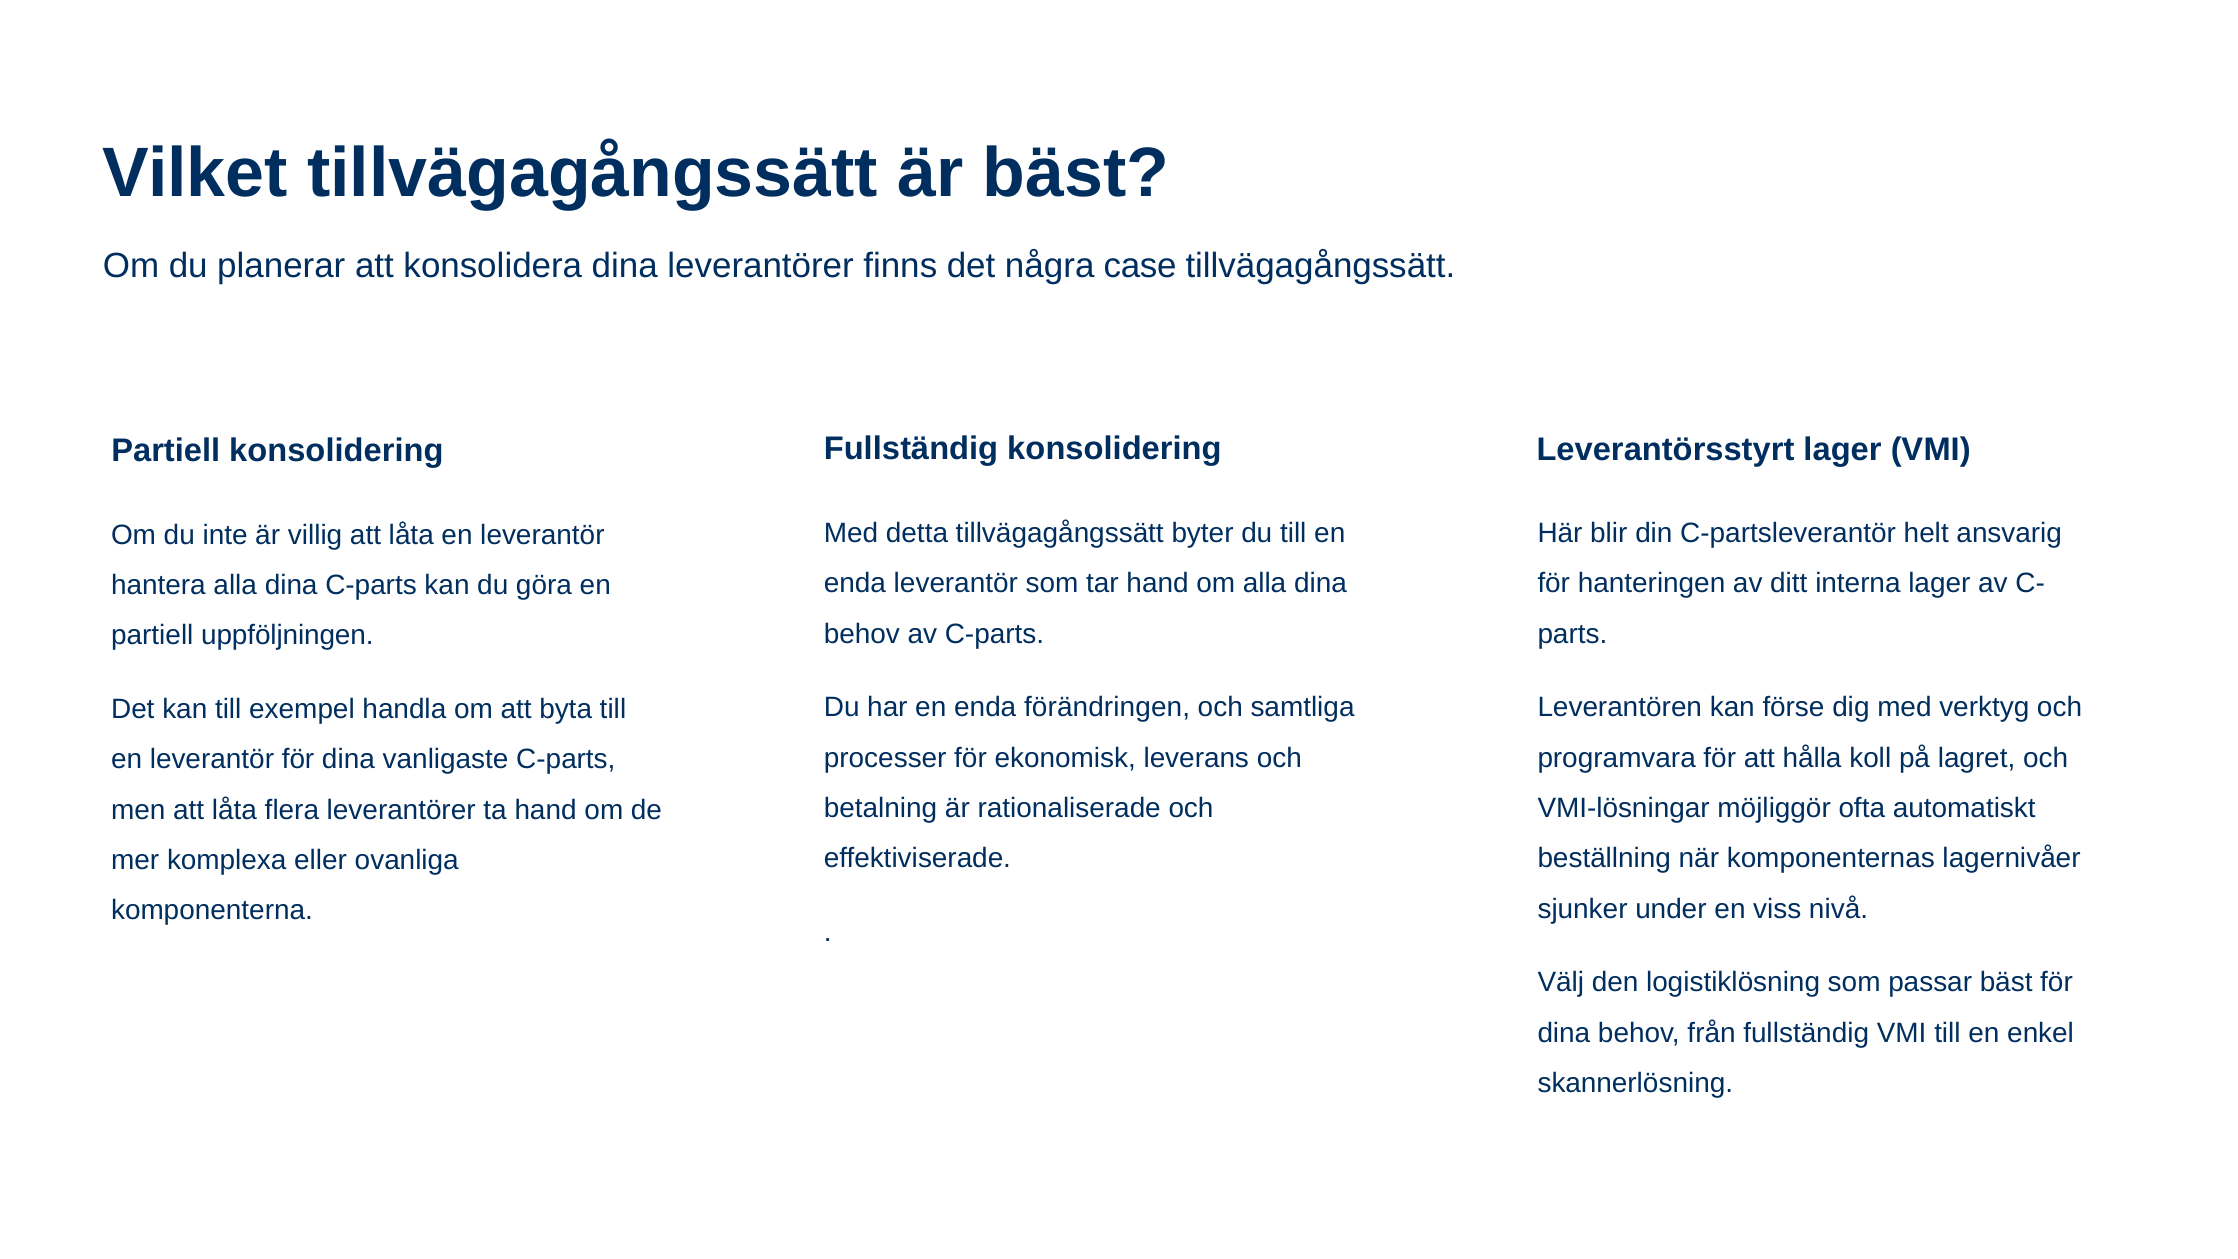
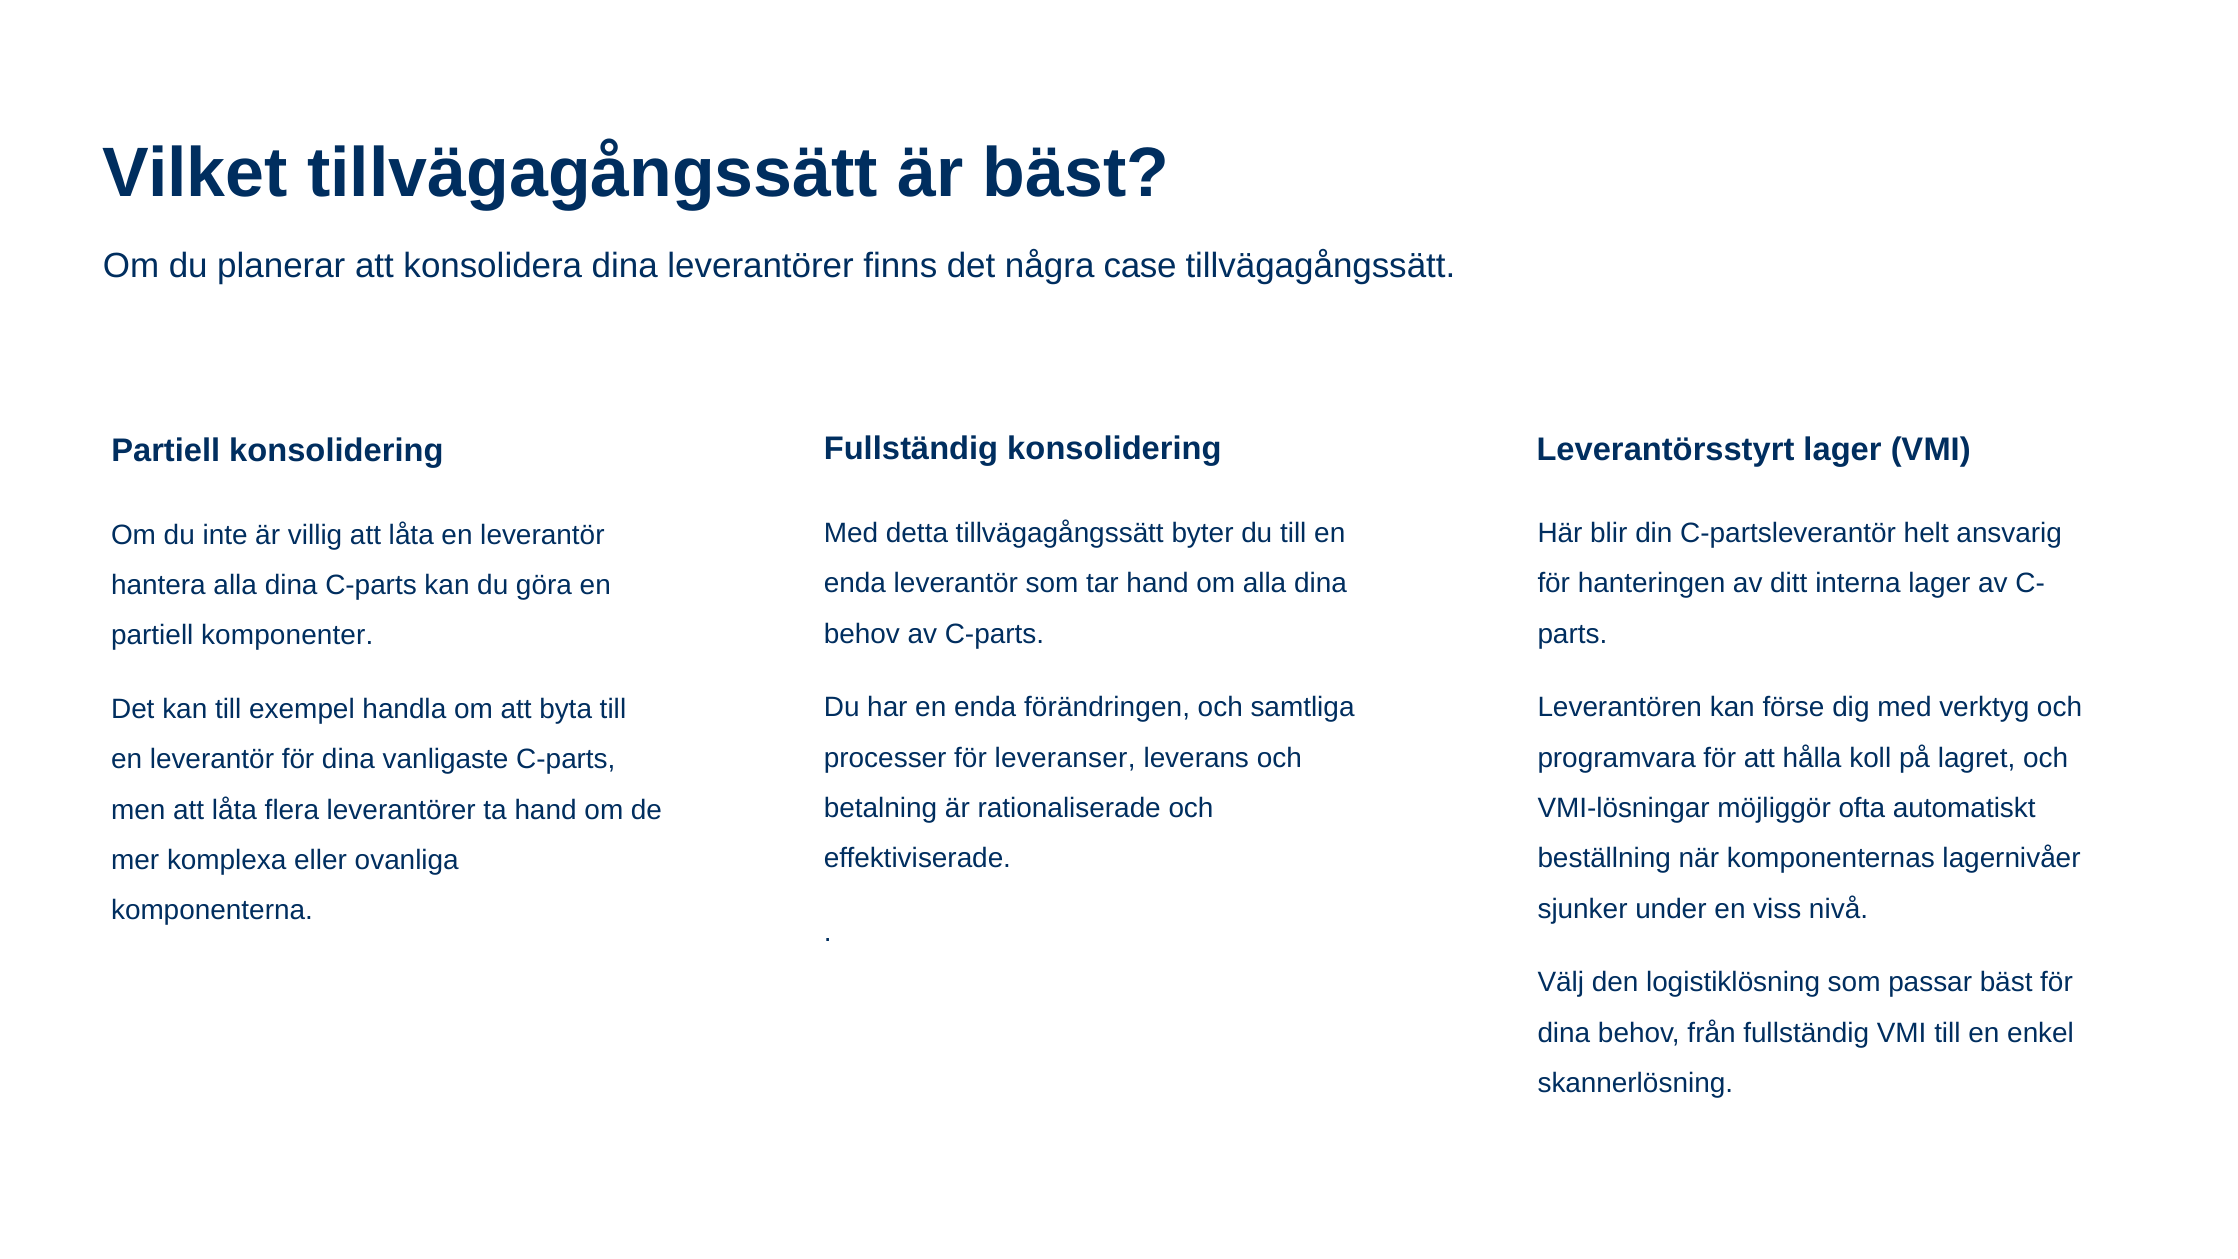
uppföljningen: uppföljningen -> komponenter
ekonomisk: ekonomisk -> leveranser
